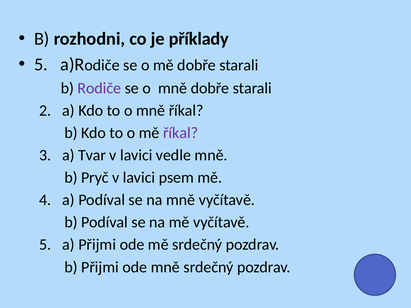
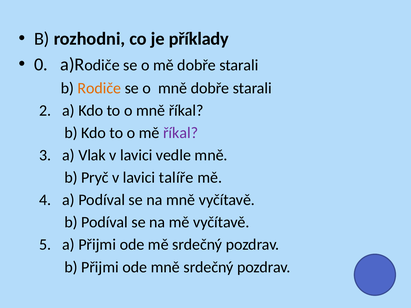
5 at (41, 65): 5 -> 0
Rodiče colour: purple -> orange
Tvar: Tvar -> Vlak
psem: psem -> talíře
